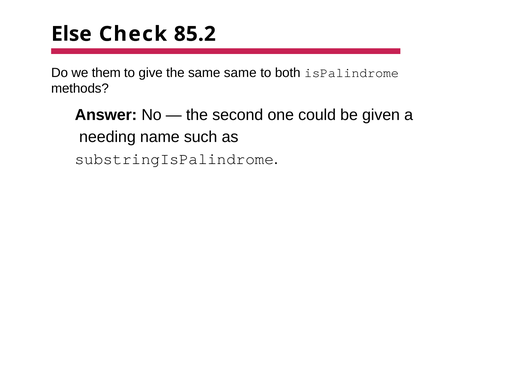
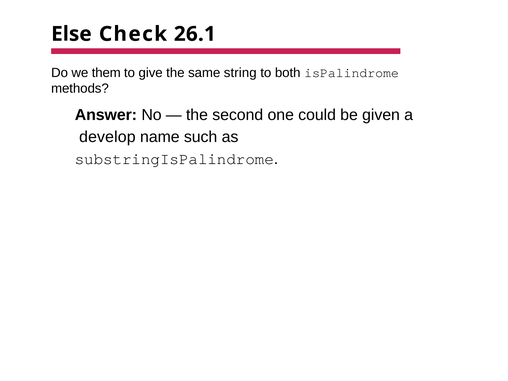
85.2: 85.2 -> 26.1
same same: same -> string
needing: needing -> develop
